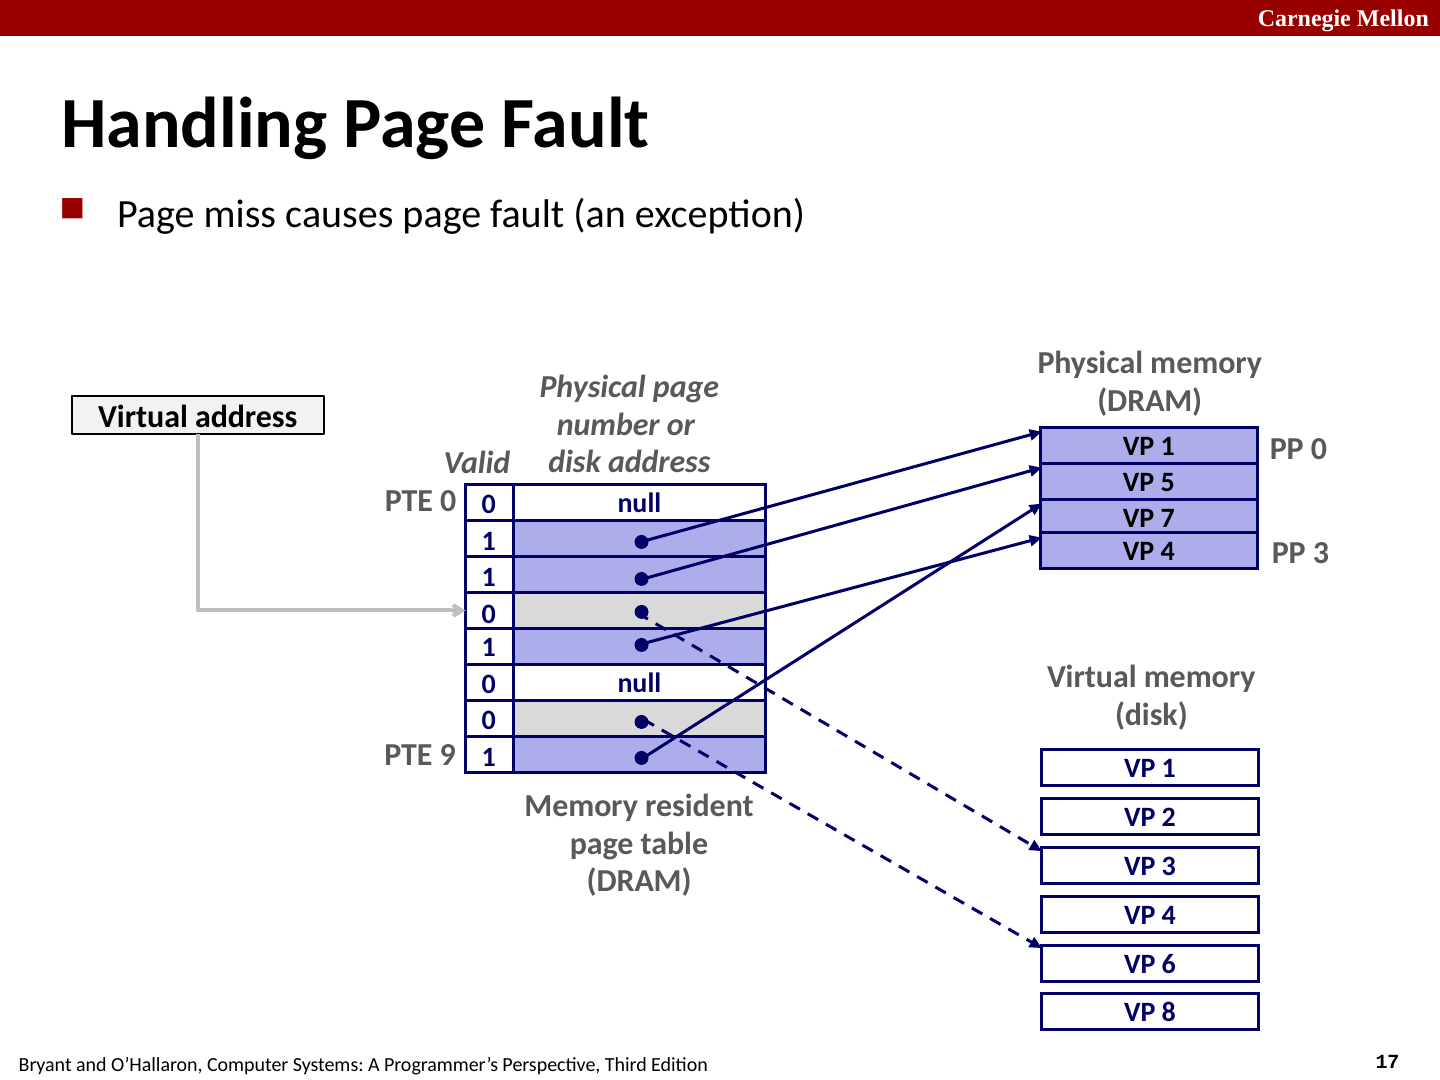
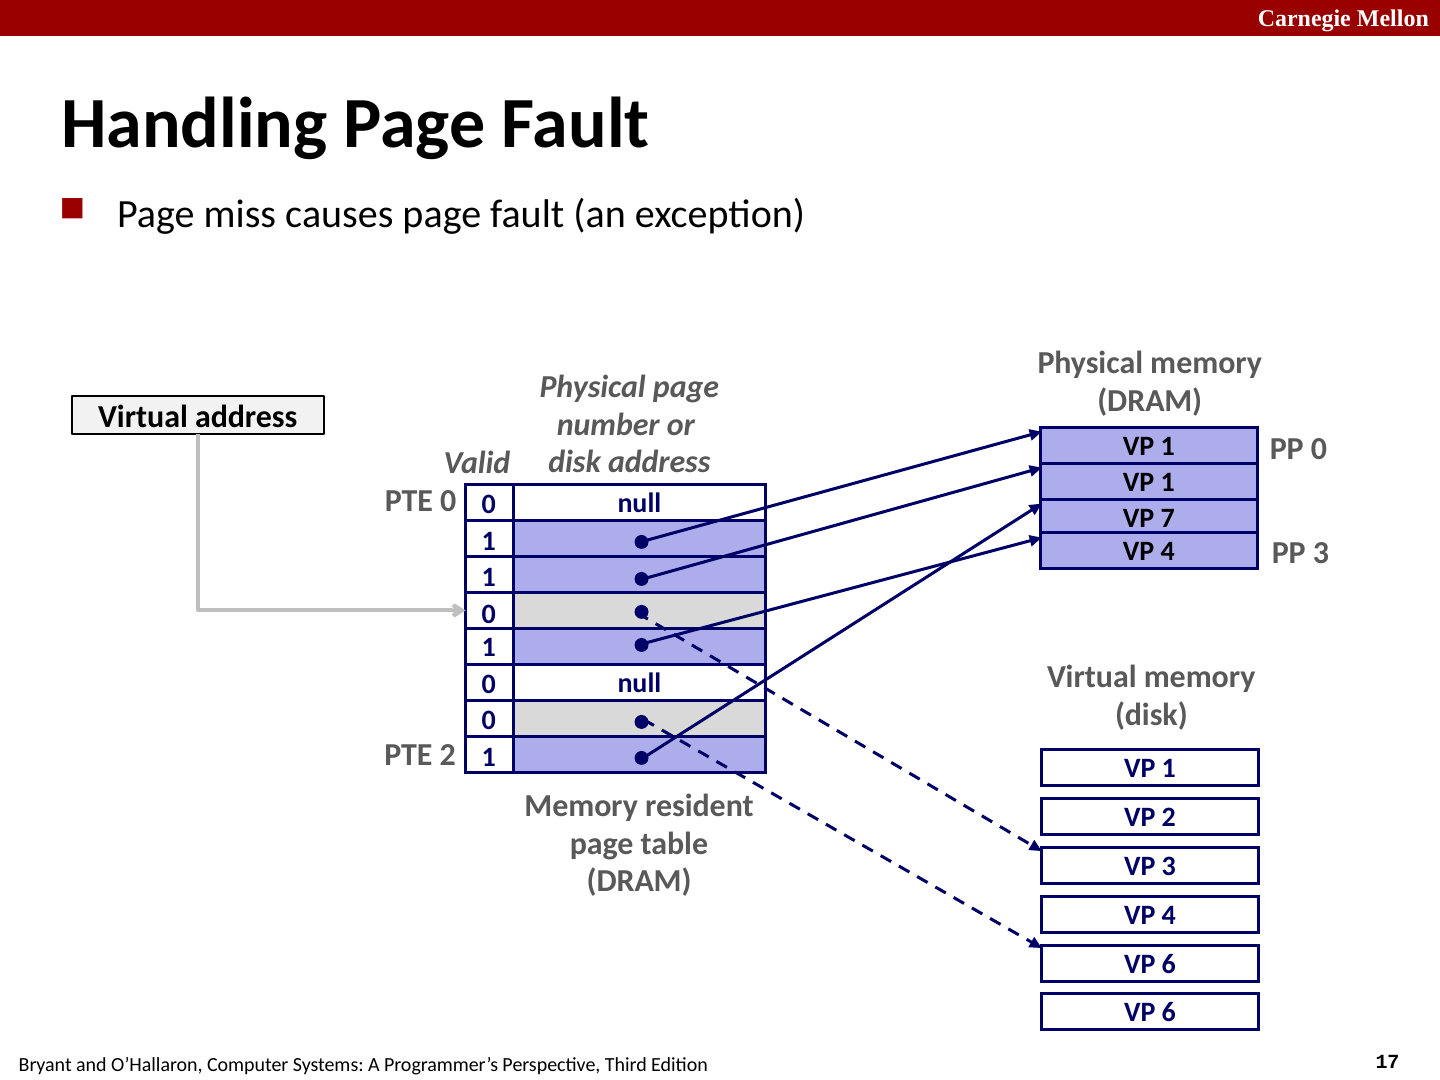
5 at (1168, 483): 5 -> 1
PTE 9: 9 -> 2
8 at (1169, 1013): 8 -> 6
